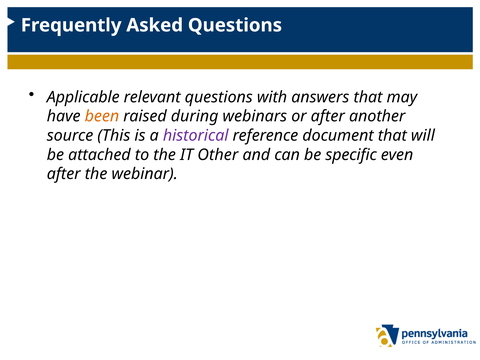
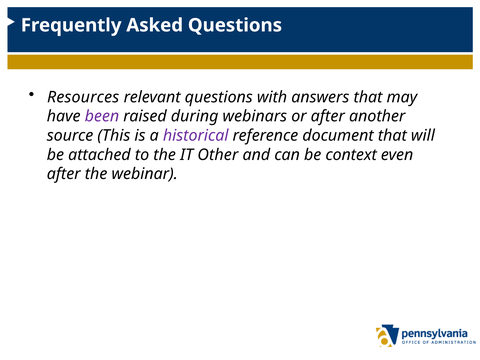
Applicable: Applicable -> Resources
been colour: orange -> purple
specific: specific -> context
